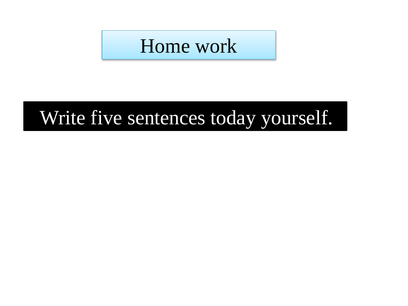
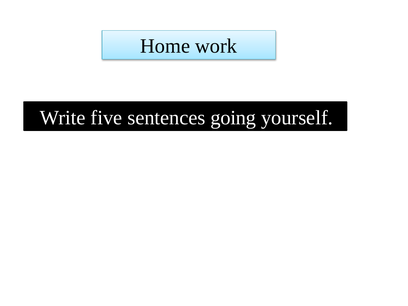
today: today -> going
